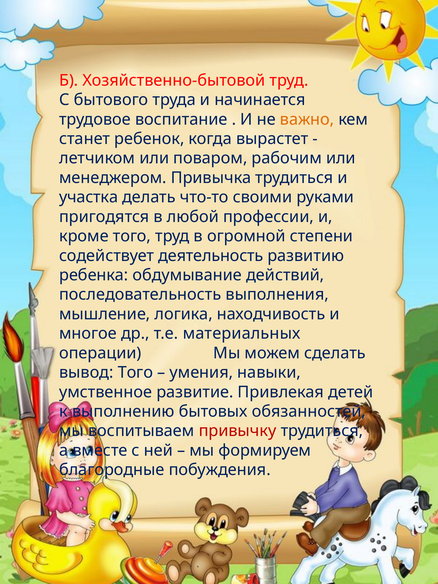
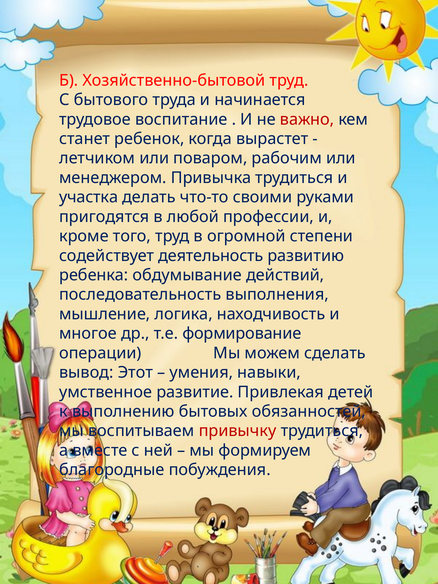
важно colour: orange -> red
материальных: материальных -> формирование
вывод Того: Того -> Этот
